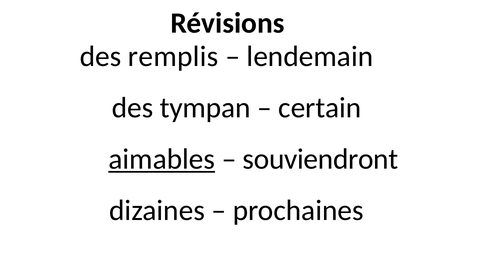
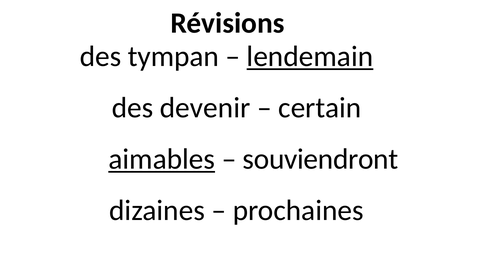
remplis: remplis -> tympan
lendemain underline: none -> present
tympan: tympan -> devenir
